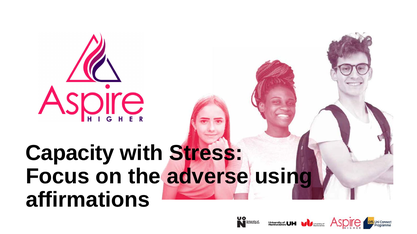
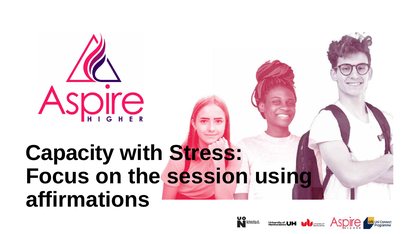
adverse: adverse -> session
